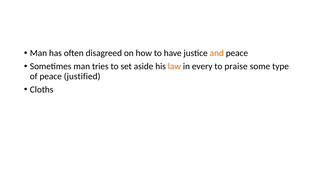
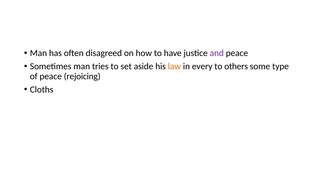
and colour: orange -> purple
praise: praise -> others
justified: justified -> rejoicing
